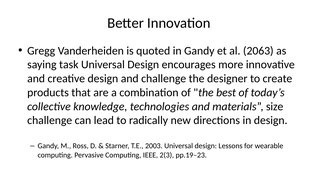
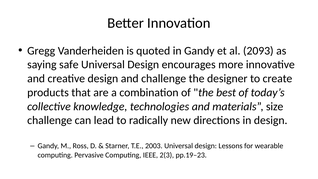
2063: 2063 -> 2093
task: task -> safe
